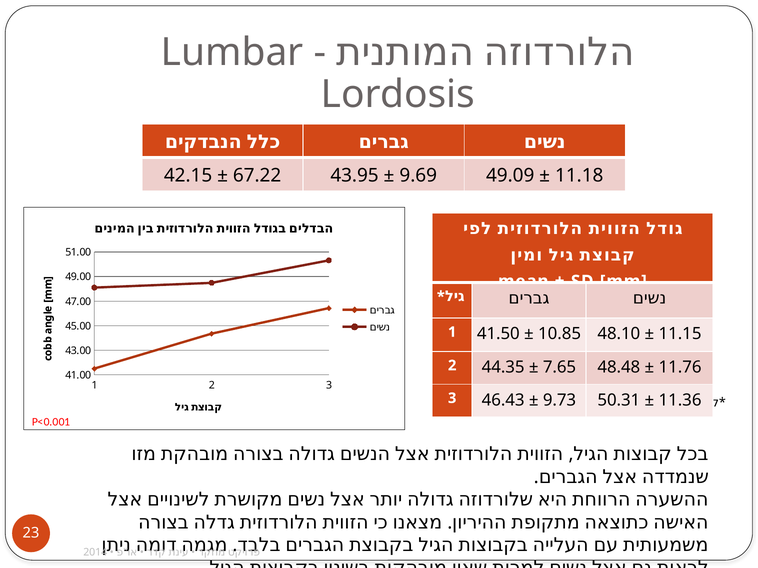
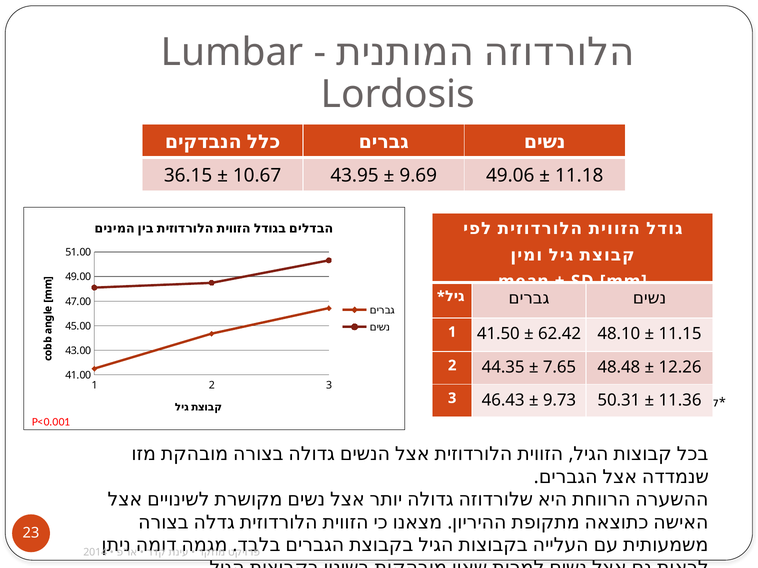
42.15: 42.15 -> 36.15
67.22: 67.22 -> 10.67
49.09: 49.09 -> 49.06
10.85: 10.85 -> 62.42
11.76: 11.76 -> 12.26
